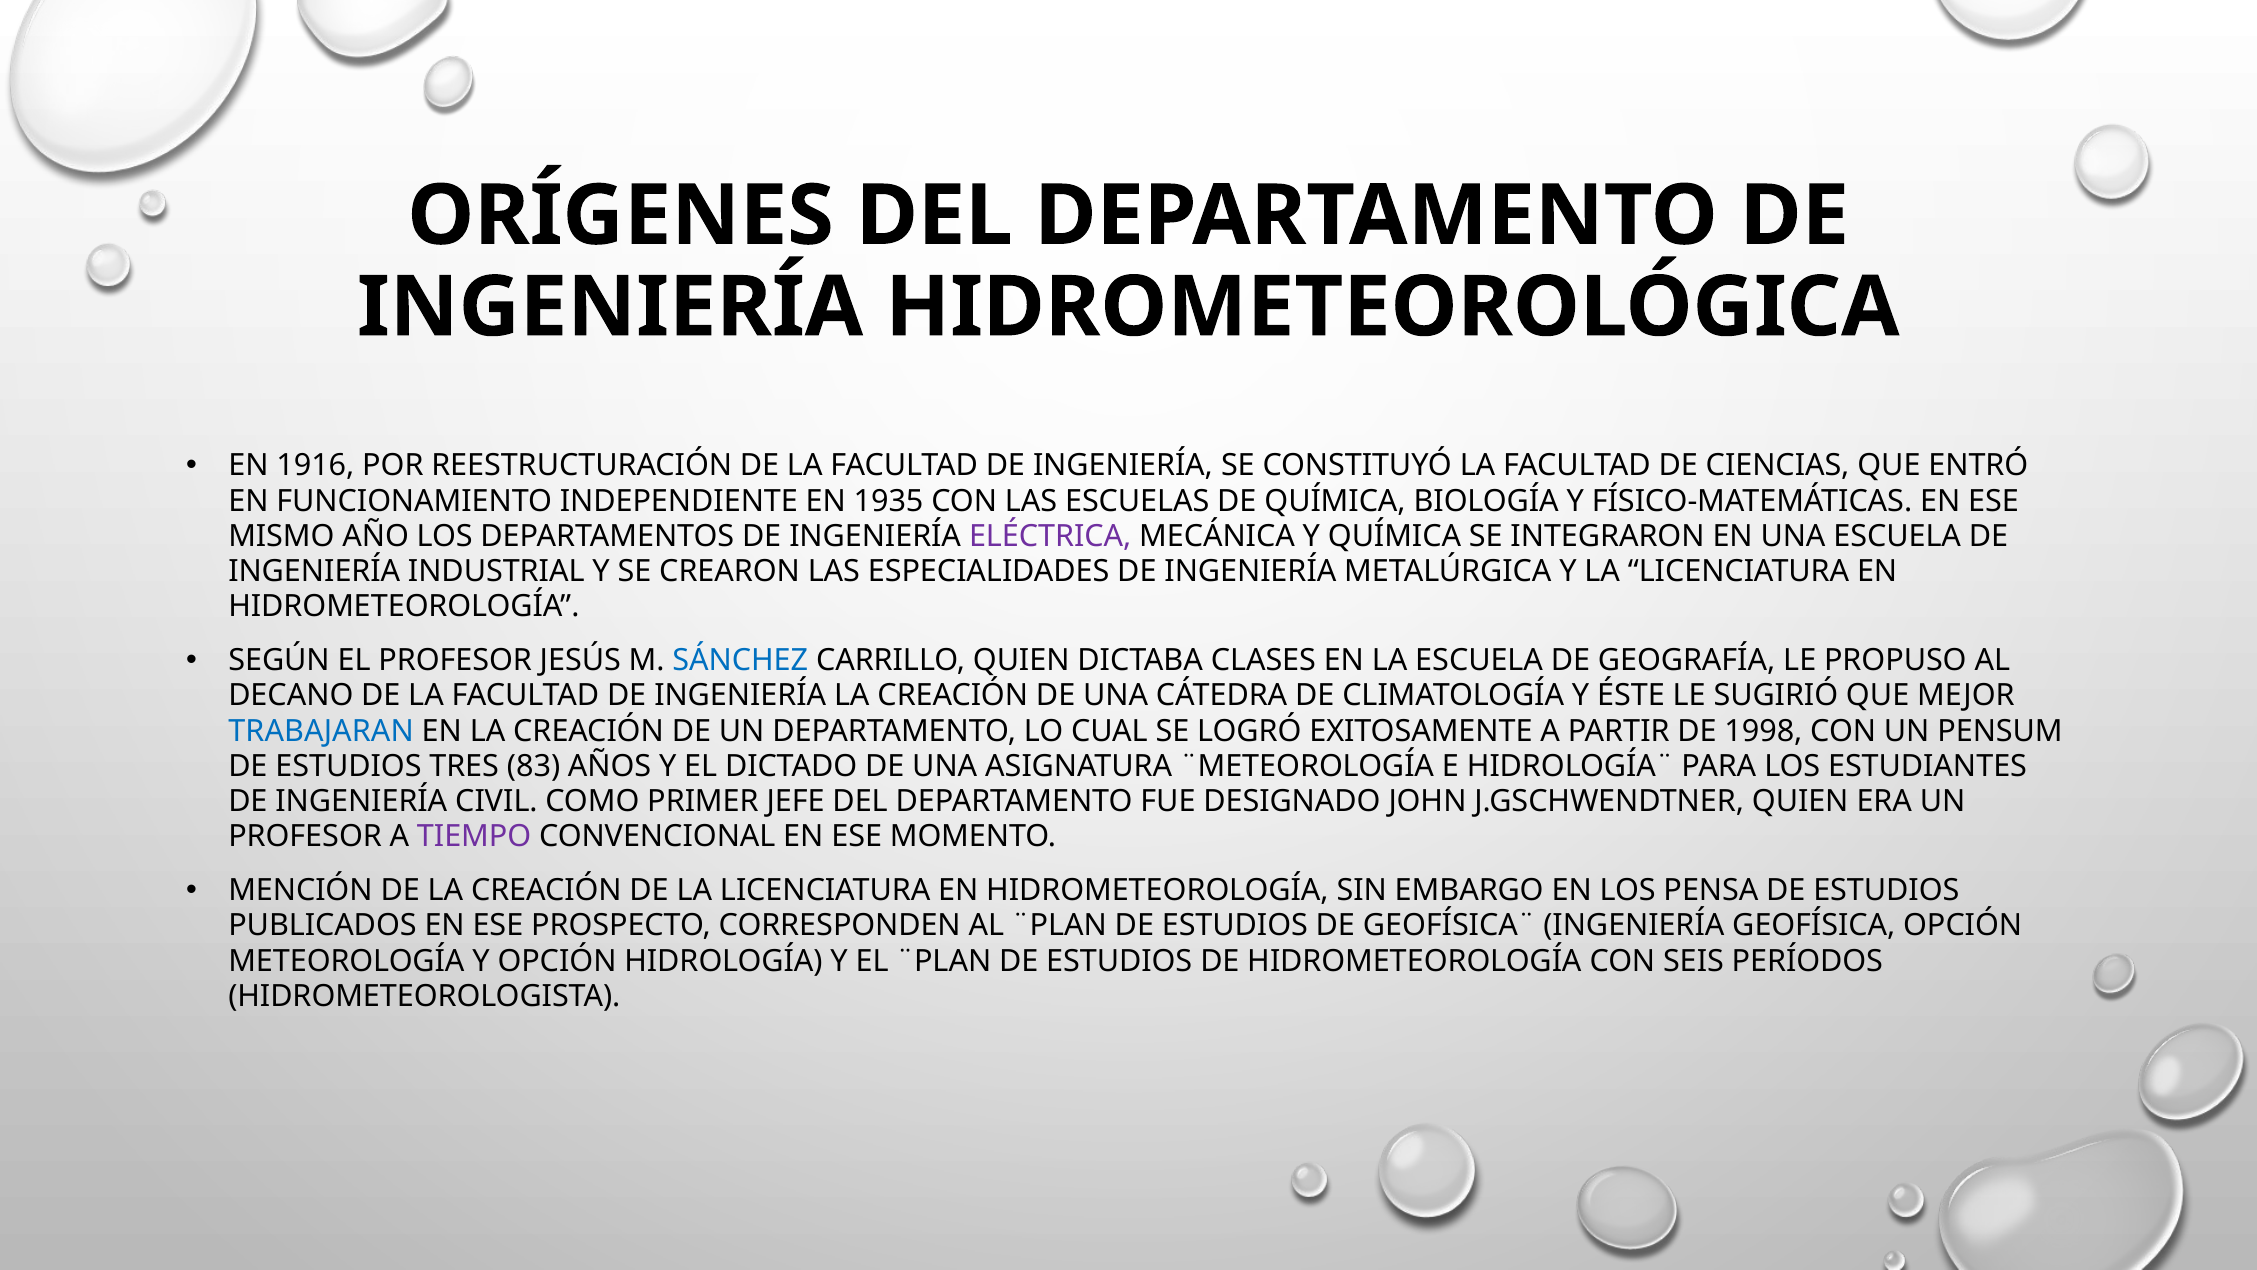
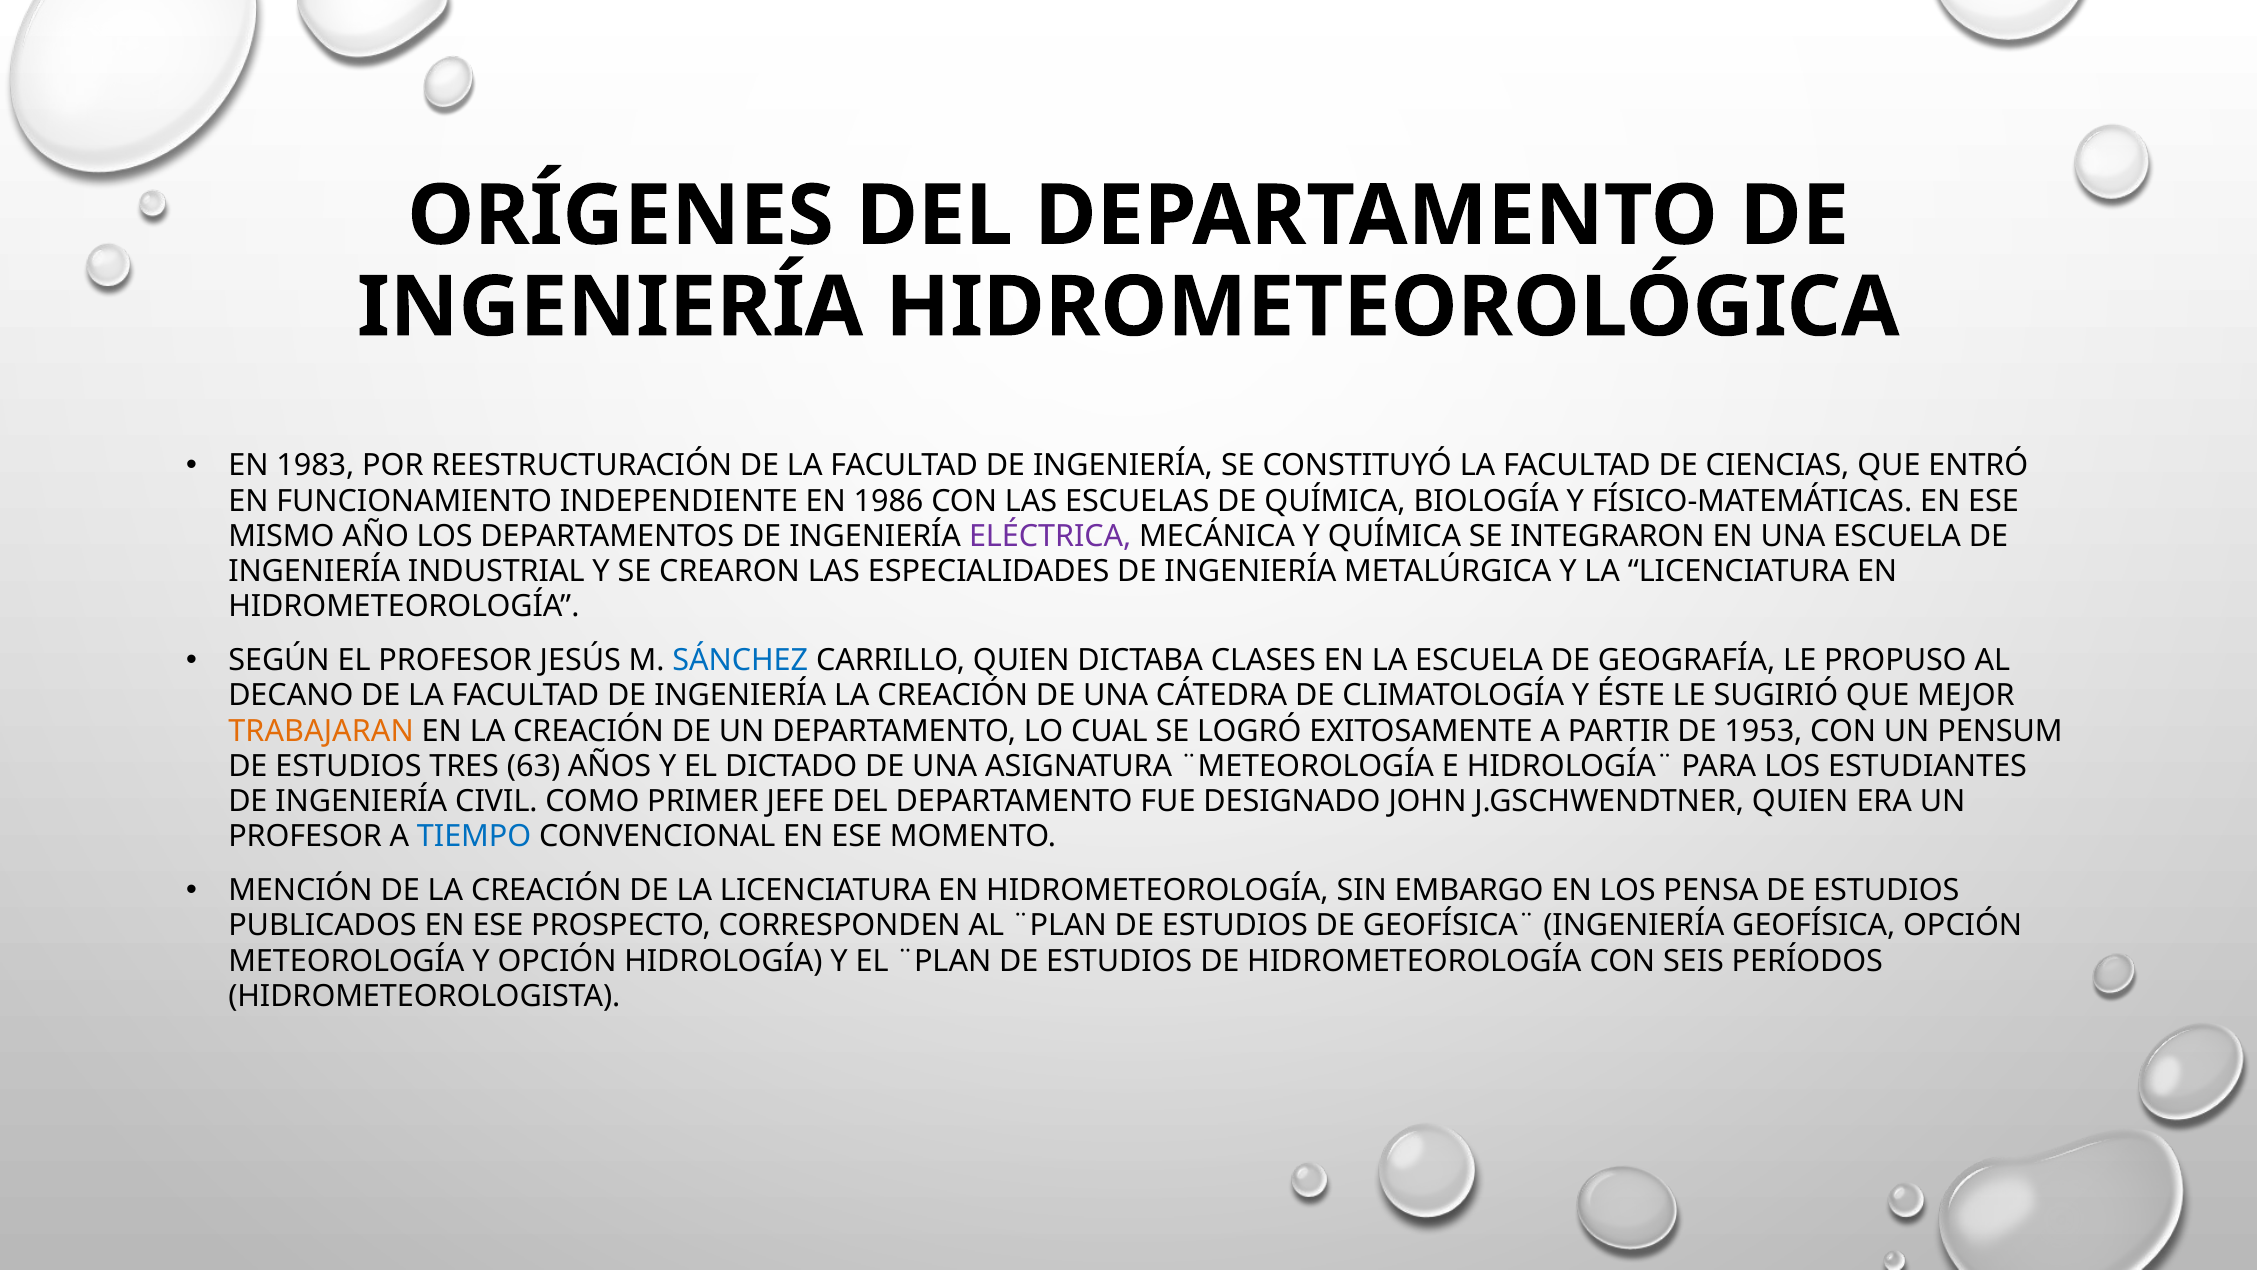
1916: 1916 -> 1983
1935: 1935 -> 1986
TRABAJARAN colour: blue -> orange
1998: 1998 -> 1953
83: 83 -> 63
TIEMPO colour: purple -> blue
